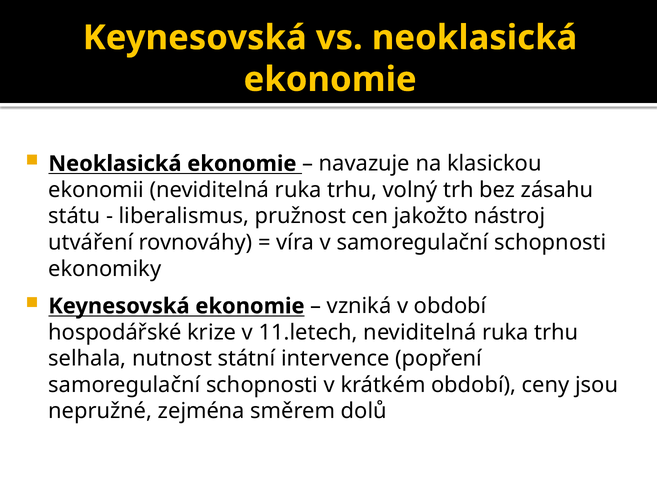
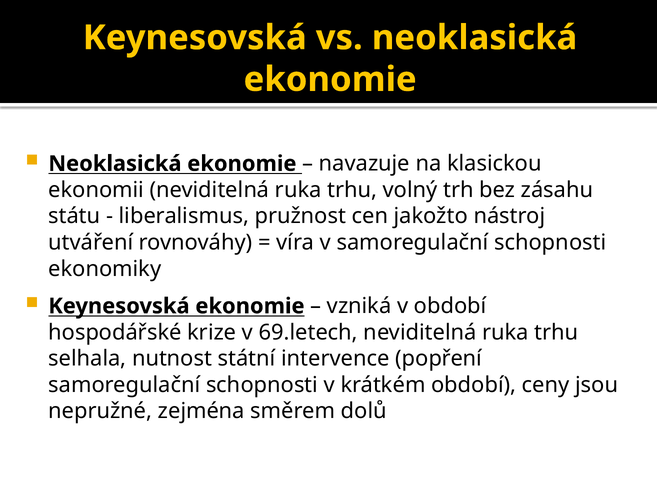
11.letech: 11.letech -> 69.letech
